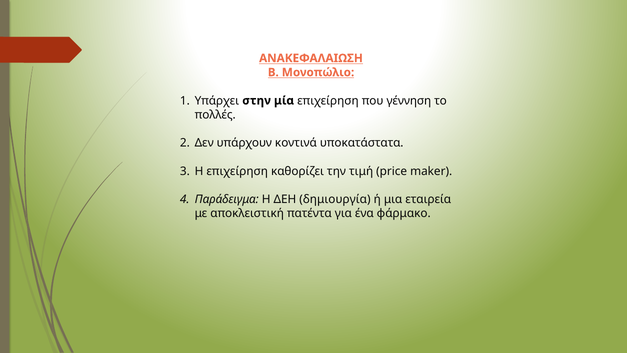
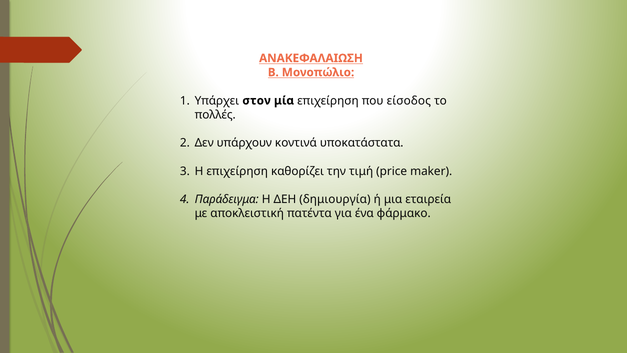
στην: στην -> στον
γέννηση: γέννηση -> είσοδος
